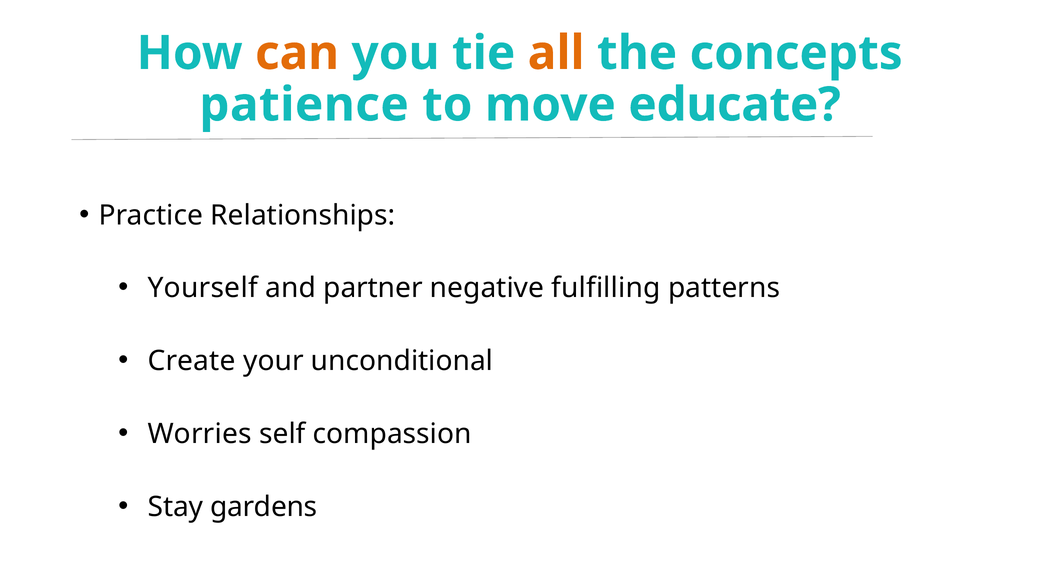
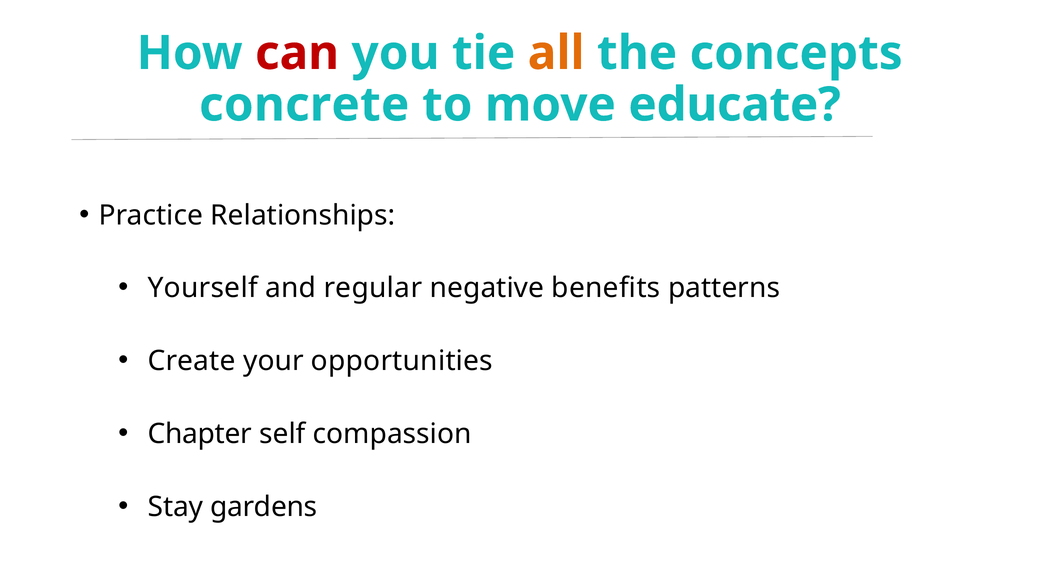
can colour: orange -> red
patience: patience -> concrete
partner: partner -> regular
fulfilling: fulfilling -> benefits
unconditional: unconditional -> opportunities
Worries: Worries -> Chapter
